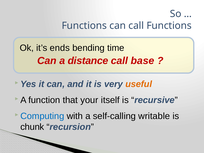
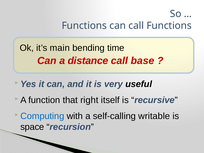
ends: ends -> main
useful colour: orange -> black
your: your -> right
chunk: chunk -> space
